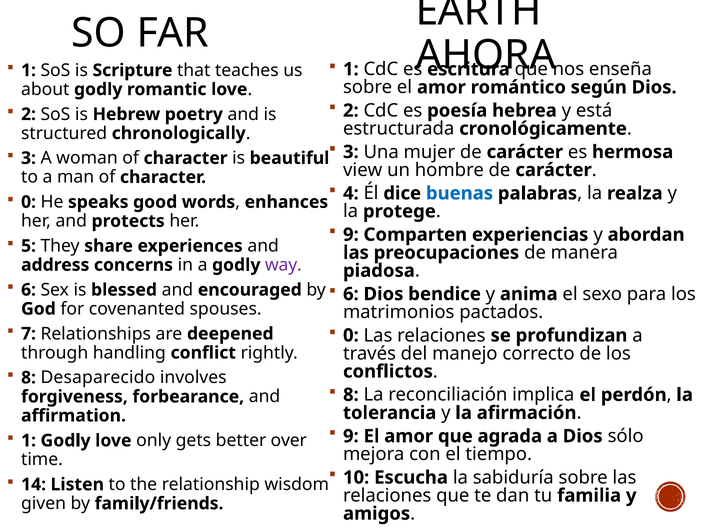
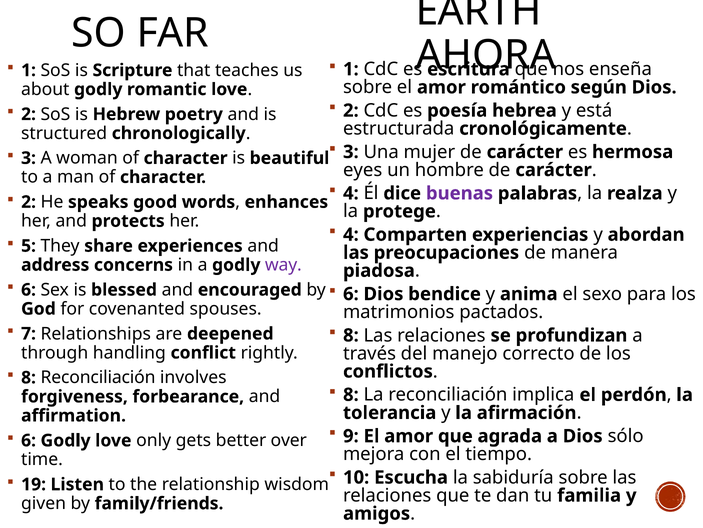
view: view -> eyes
buenas colour: blue -> purple
0 at (29, 202): 0 -> 2
9 at (351, 234): 9 -> 4
0 at (351, 335): 0 -> 8
8 Desaparecido: Desaparecido -> Reconciliación
1 at (29, 440): 1 -> 6
14: 14 -> 19
